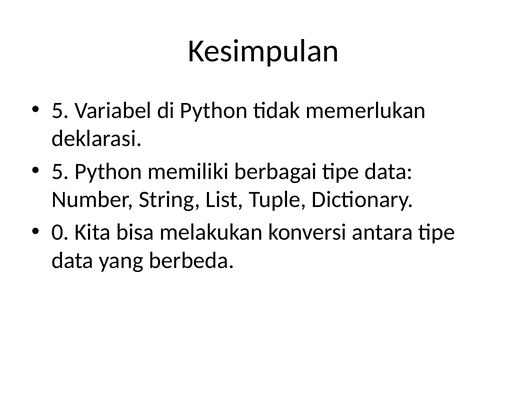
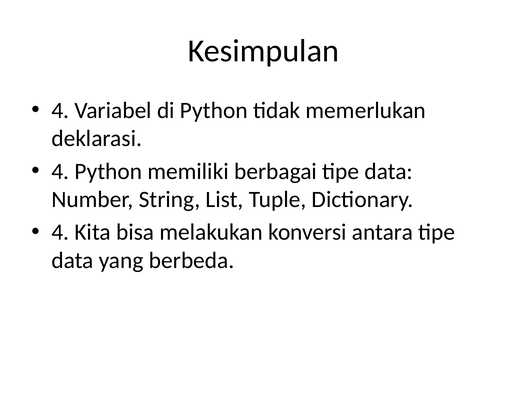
5 at (60, 111): 5 -> 4
5 at (60, 171): 5 -> 4
0 at (60, 232): 0 -> 4
